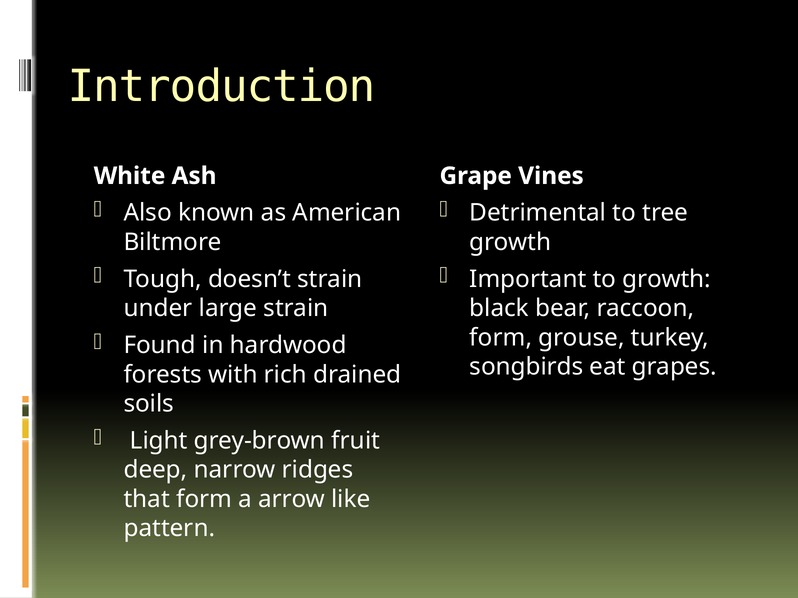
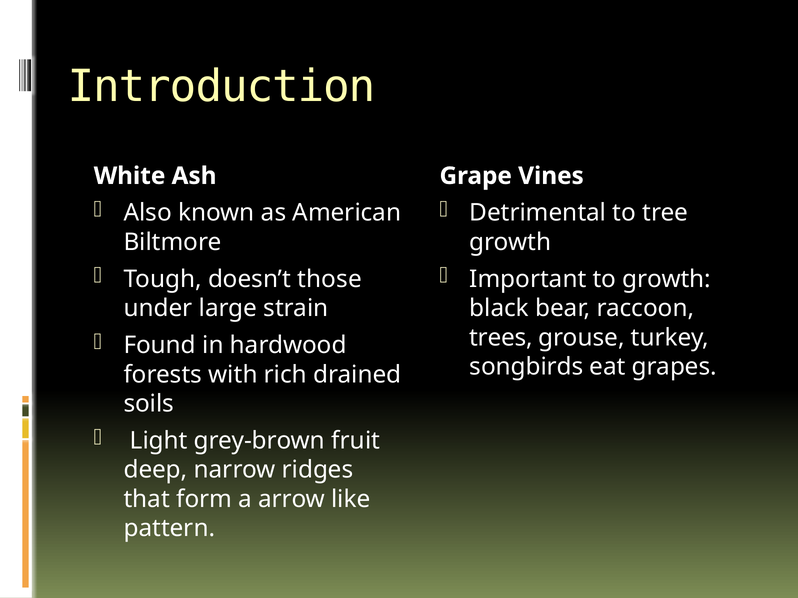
doesn’t strain: strain -> those
form at (501, 338): form -> trees
